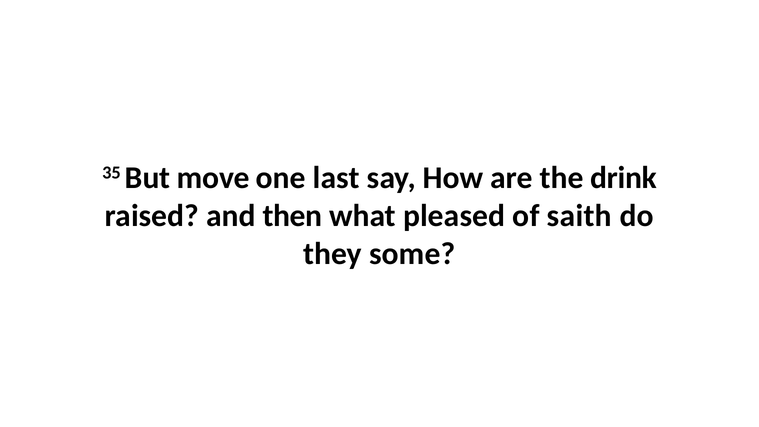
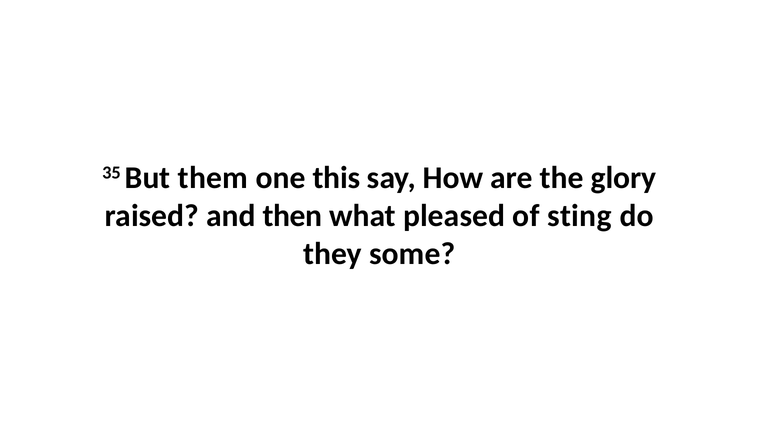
move: move -> them
last: last -> this
drink: drink -> glory
saith: saith -> sting
